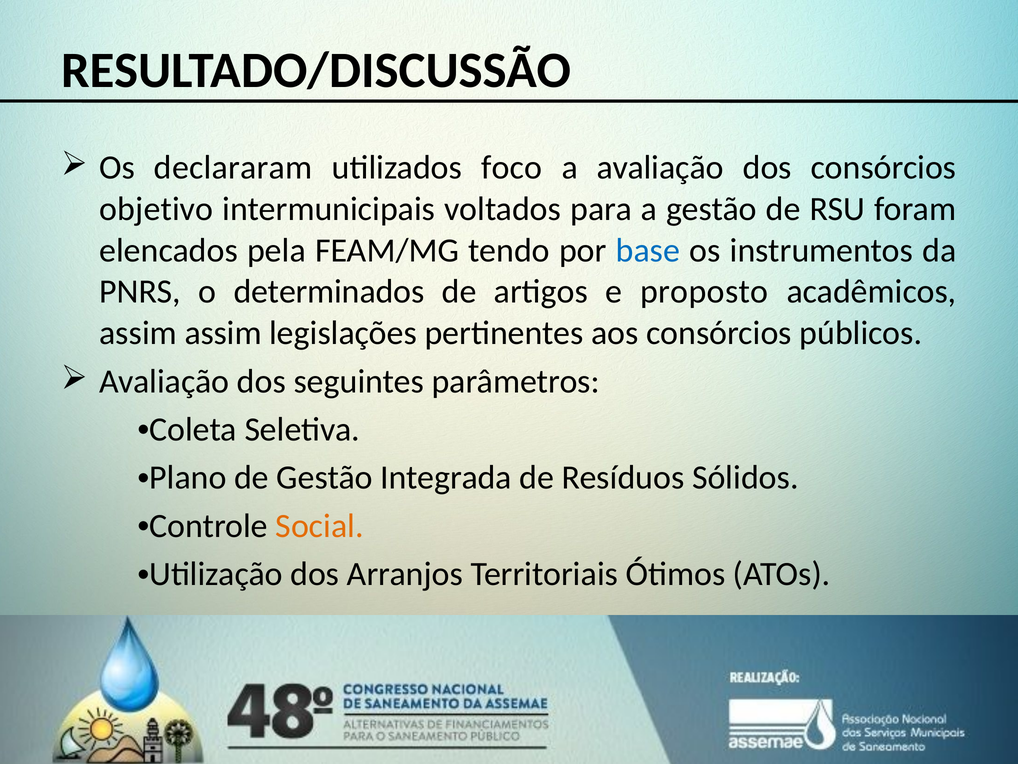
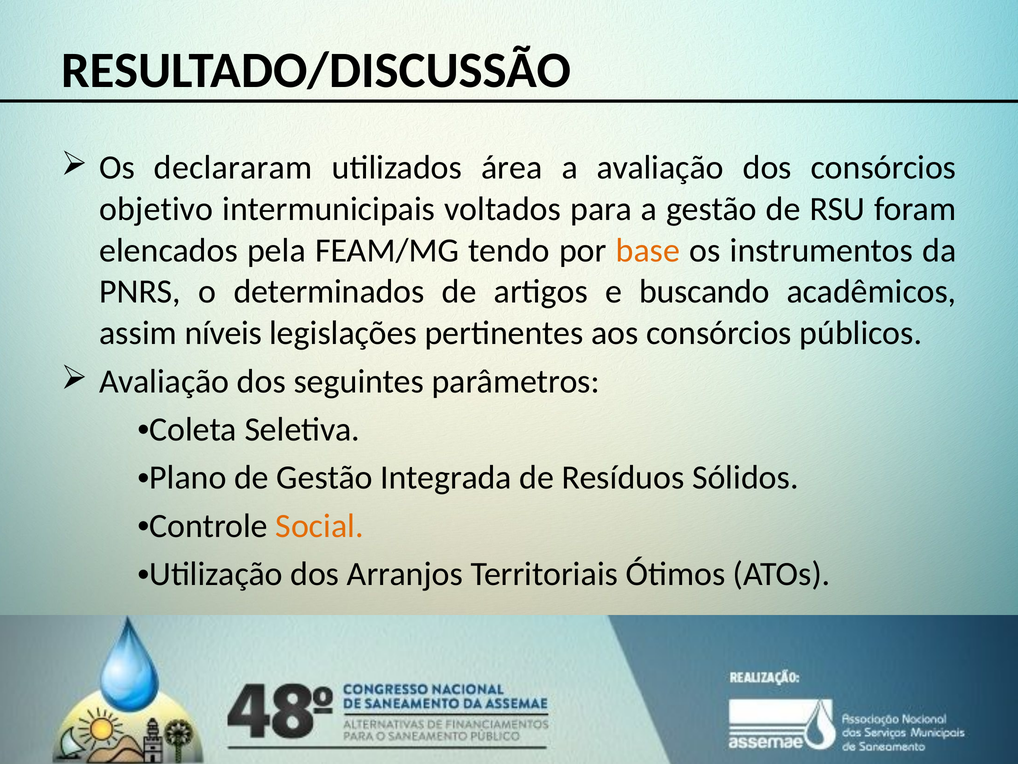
foco: foco -> área
base colour: blue -> orange
proposto: proposto -> buscando
assim assim: assim -> níveis
